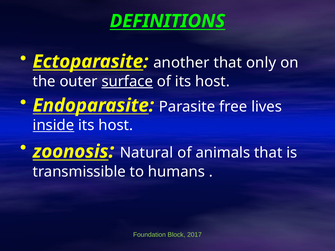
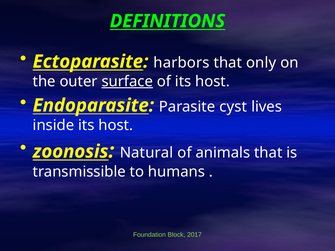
another: another -> harbors
free: free -> cyst
inside underline: present -> none
